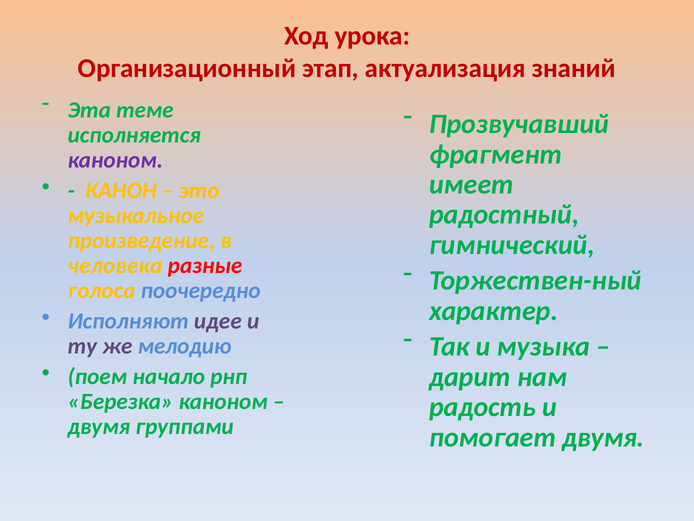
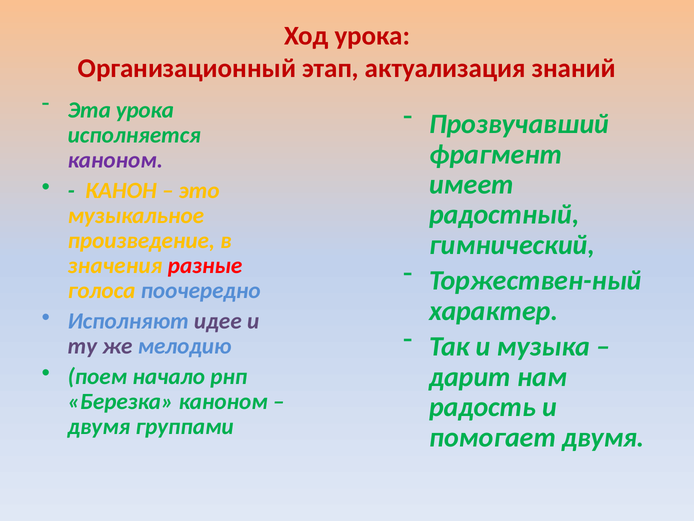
Эта теме: теме -> урока
человека: человека -> значения
